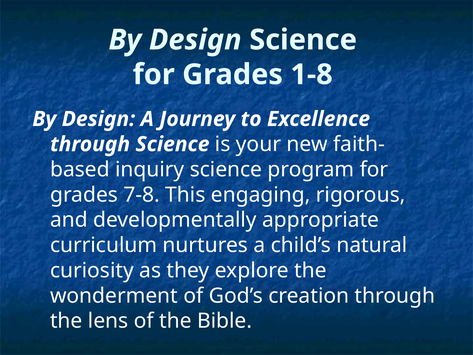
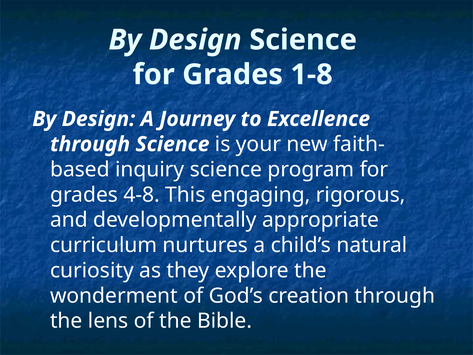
7-8: 7-8 -> 4-8
